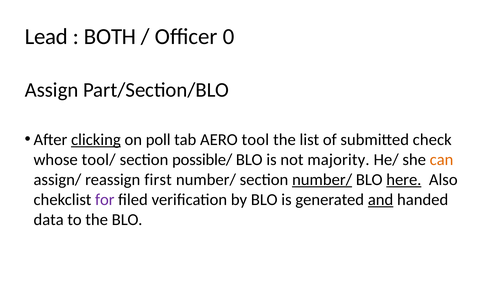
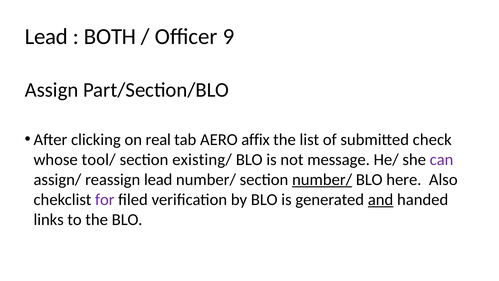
0: 0 -> 9
clicking underline: present -> none
poll: poll -> real
tool: tool -> affix
possible/: possible/ -> existing/
majority: majority -> message
can colour: orange -> purple
reassign first: first -> lead
here underline: present -> none
data: data -> links
